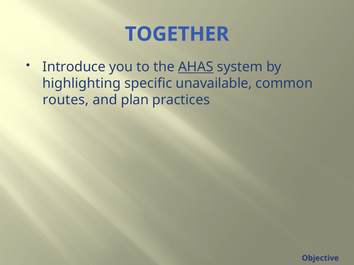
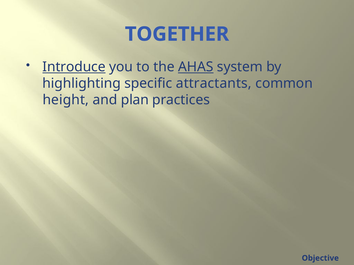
Introduce underline: none -> present
unavailable: unavailable -> attractants
routes: routes -> height
